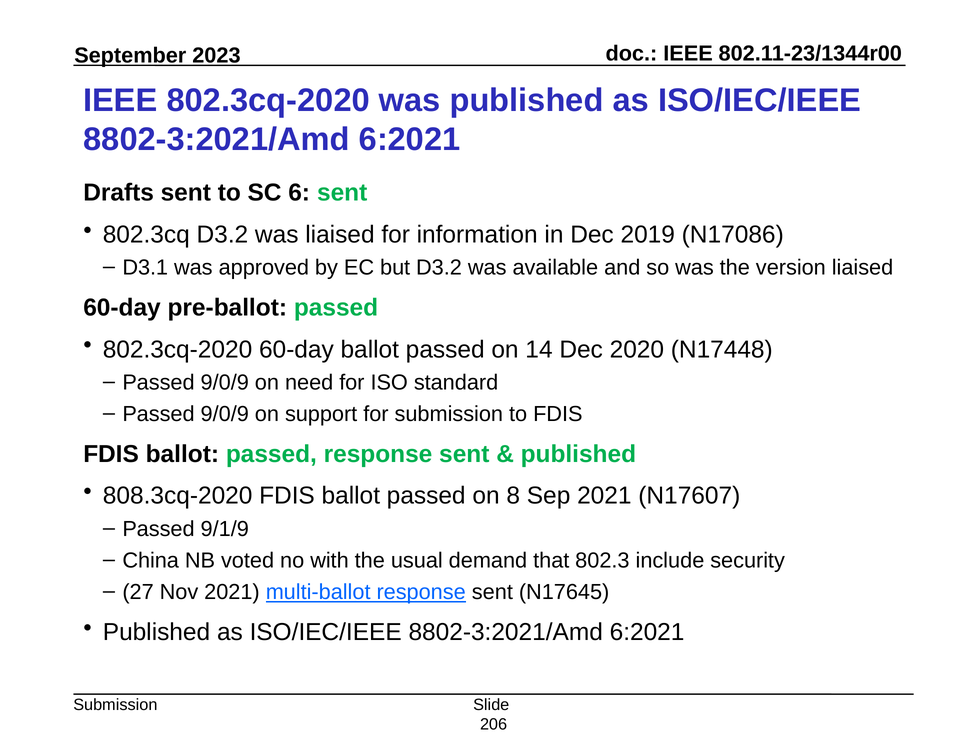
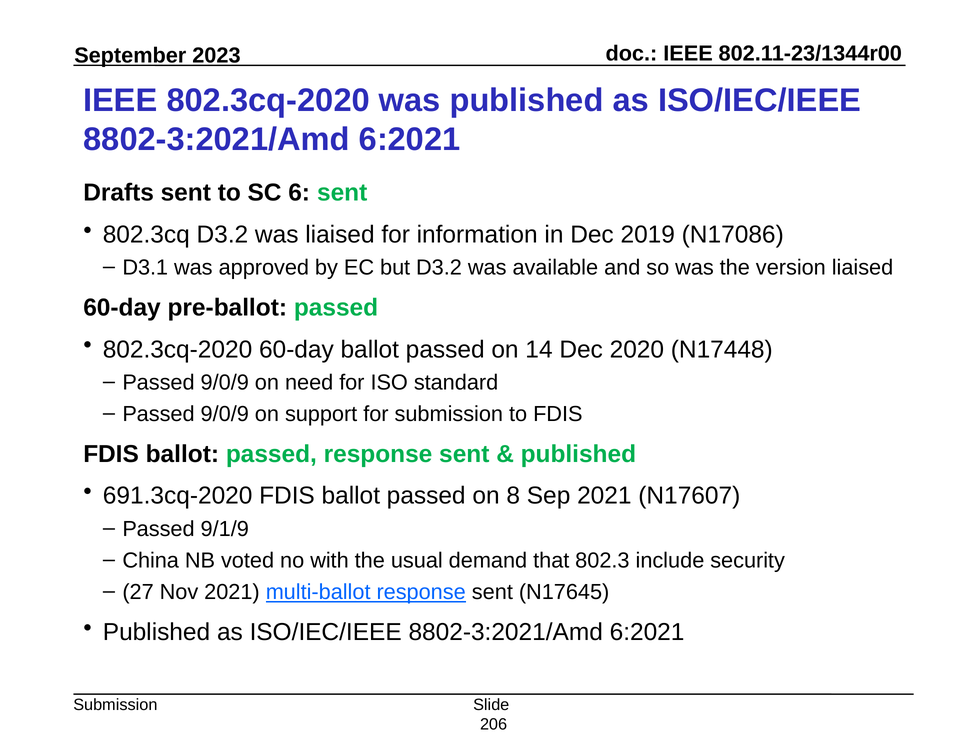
808.3cq-2020: 808.3cq-2020 -> 691.3cq-2020
